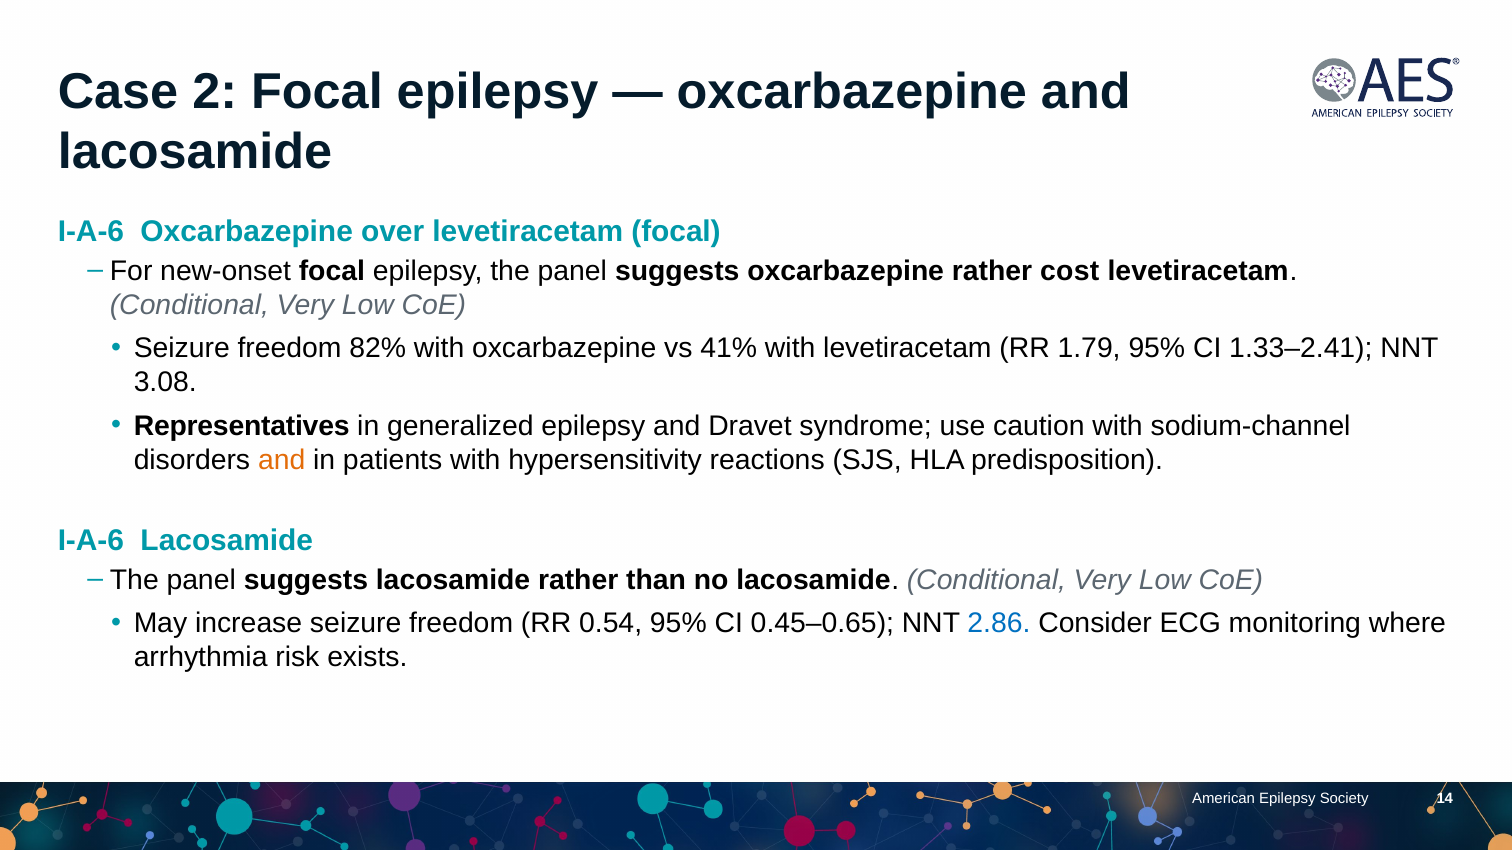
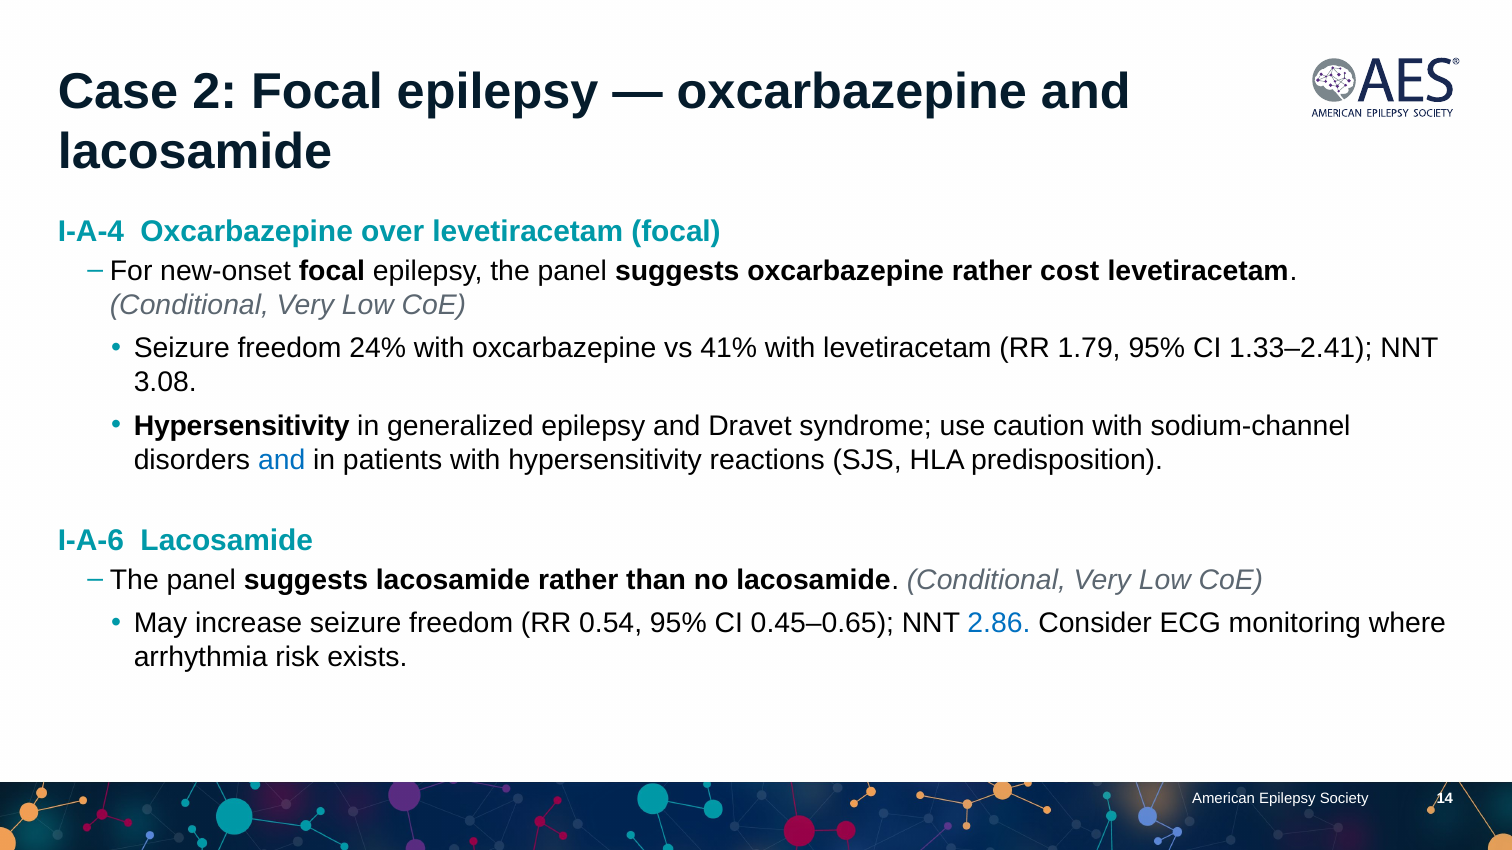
I-A-6 at (91, 231): I-A-6 -> I-A-4
82%: 82% -> 24%
Representatives at (242, 426): Representatives -> Hypersensitivity
and at (282, 460) colour: orange -> blue
